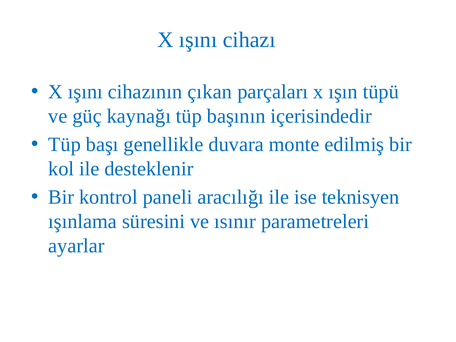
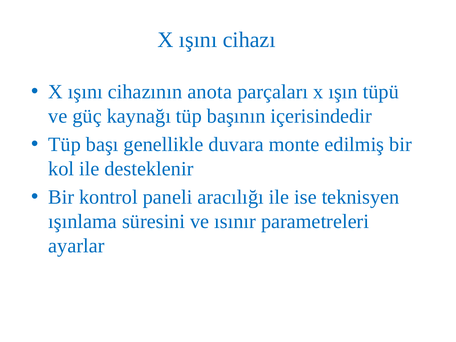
çıkan: çıkan -> anota
